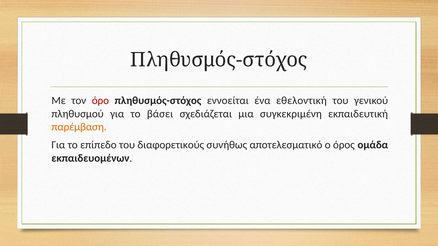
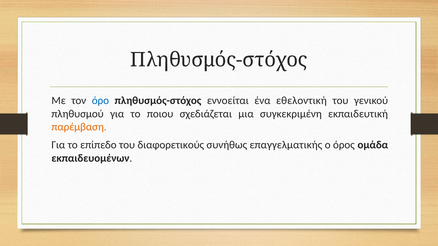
όρο colour: red -> blue
βάσει: βάσει -> ποιου
αποτελεσματικό: αποτελεσματικό -> επαγγελματικής
